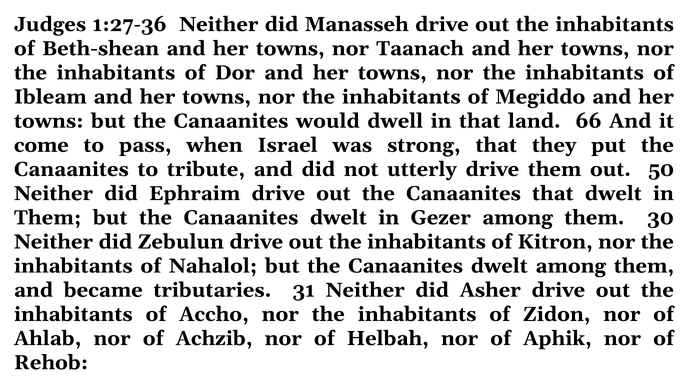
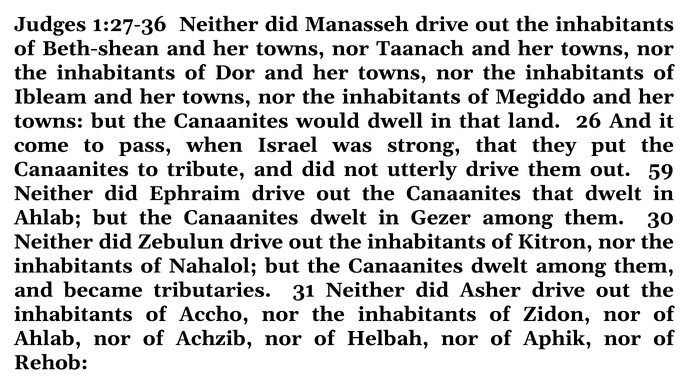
66: 66 -> 26
50: 50 -> 59
Them at (48, 217): Them -> Ahlab
